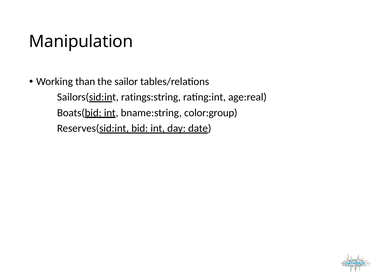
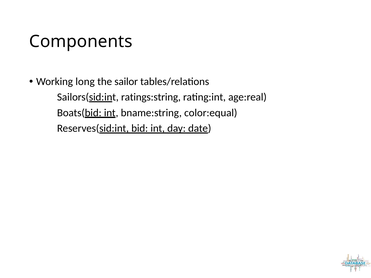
Manipulation: Manipulation -> Components
than: than -> long
color:group: color:group -> color:equal
